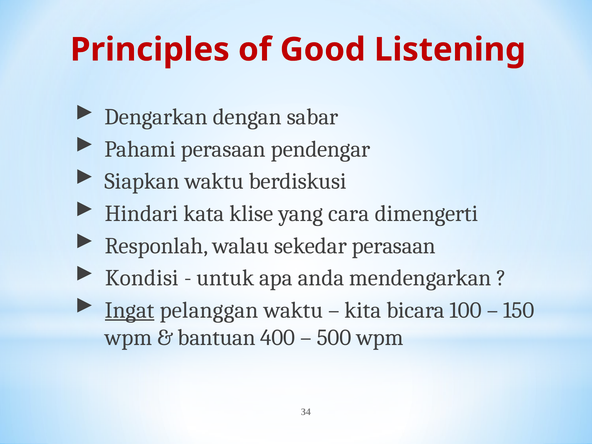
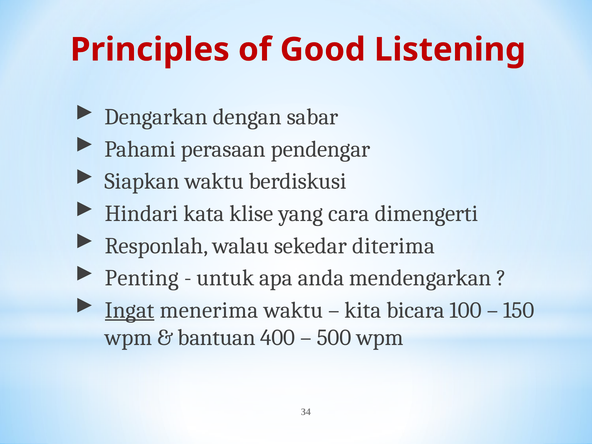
sekedar perasaan: perasaan -> diterima
Kondisi: Kondisi -> Penting
pelanggan: pelanggan -> menerima
